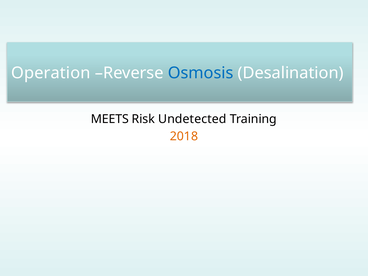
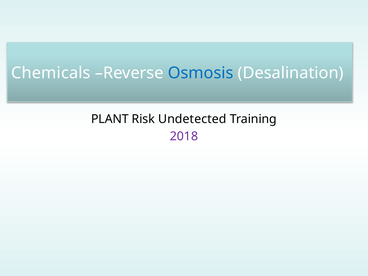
Operation: Operation -> Chemicals
MEETS: MEETS -> PLANT
2018 colour: orange -> purple
